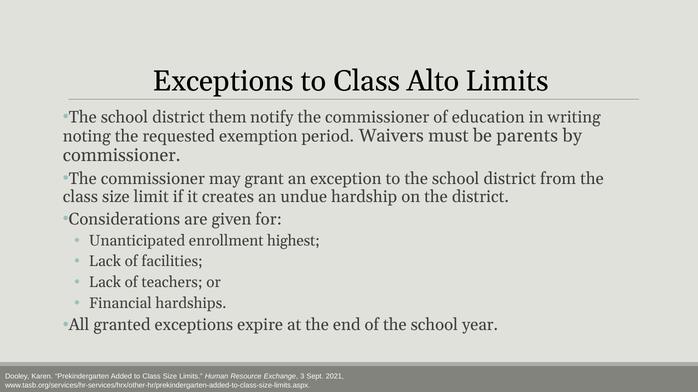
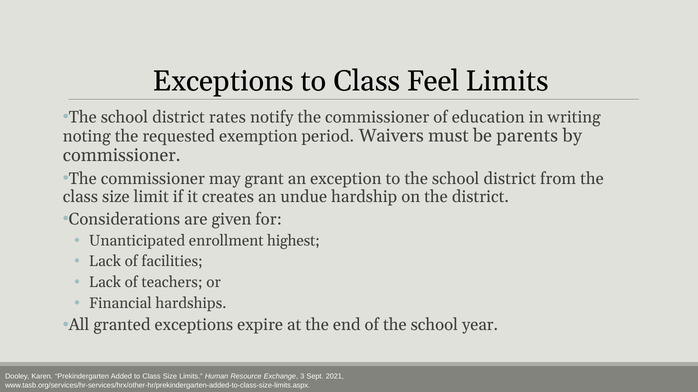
Alto: Alto -> Feel
them: them -> rates
